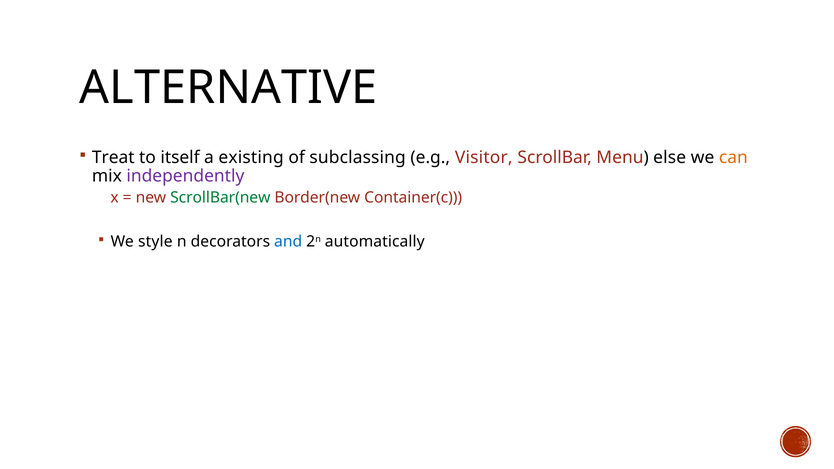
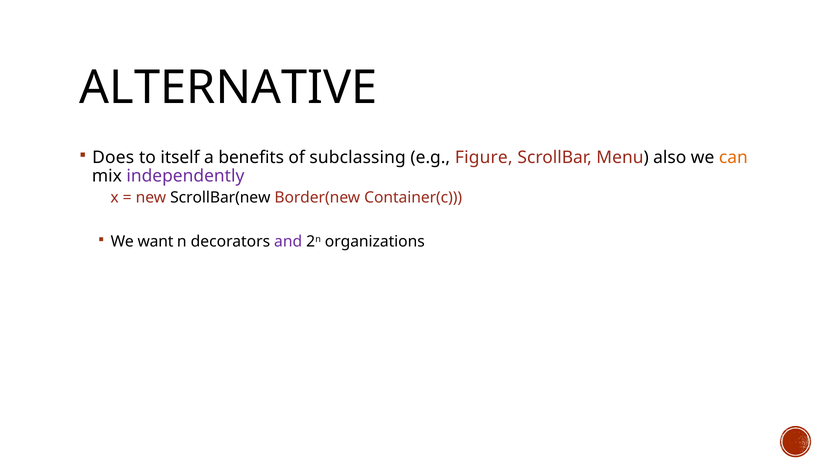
Treat: Treat -> Does
existing: existing -> benefits
Visitor: Visitor -> Figure
else: else -> also
ScrollBar(new colour: green -> black
style: style -> want
and colour: blue -> purple
automatically: automatically -> organizations
